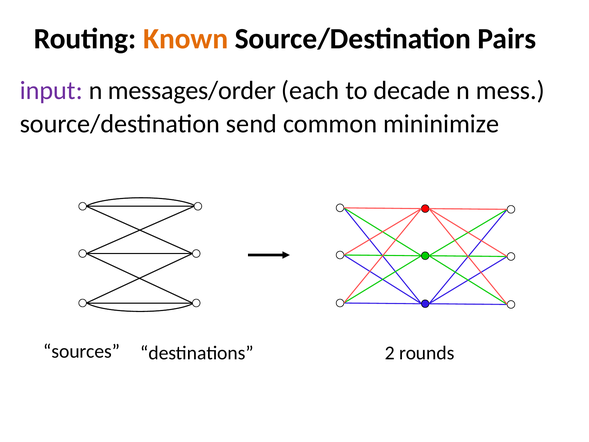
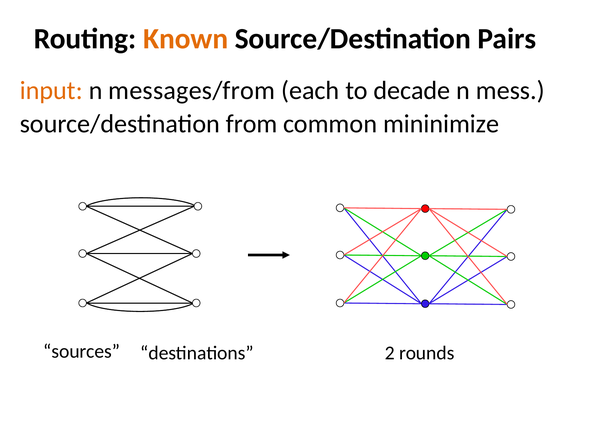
input colour: purple -> orange
messages/order: messages/order -> messages/from
send: send -> from
